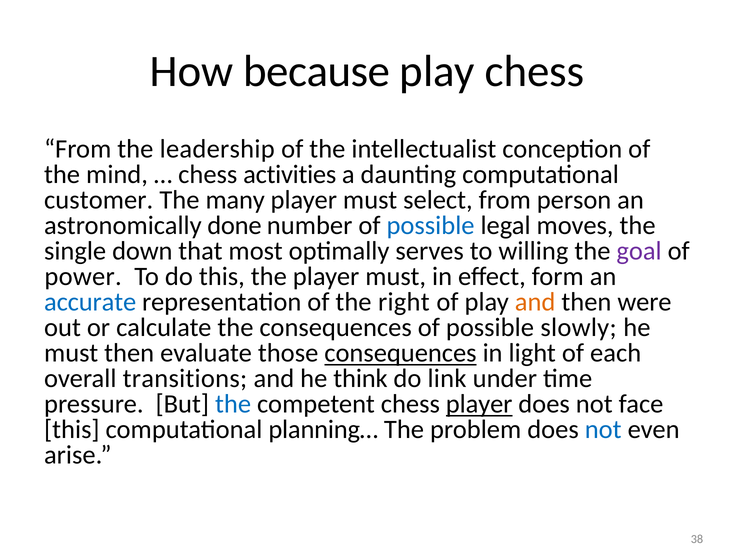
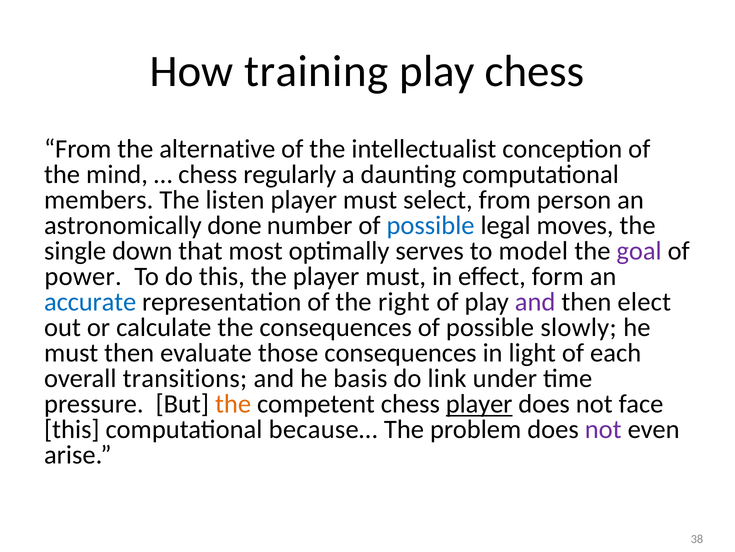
because: because -> training
leadership: leadership -> alternative
activities: activities -> regularly
customer: customer -> members
many: many -> listen
willing: willing -> model
and at (535, 302) colour: orange -> purple
were: were -> elect
consequences at (400, 353) underline: present -> none
think: think -> basis
the at (233, 404) colour: blue -> orange
planning…: planning… -> because…
not at (603, 429) colour: blue -> purple
